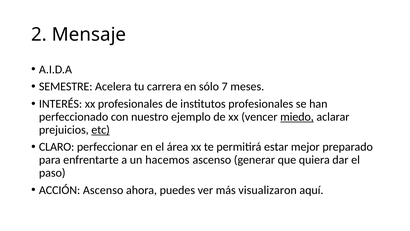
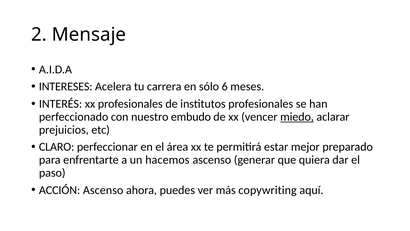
SEMESTRE: SEMESTRE -> INTERESES
7: 7 -> 6
ejemplo: ejemplo -> embudo
etc underline: present -> none
visualizaron: visualizaron -> copywriting
